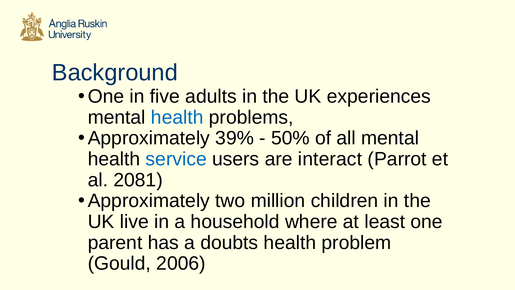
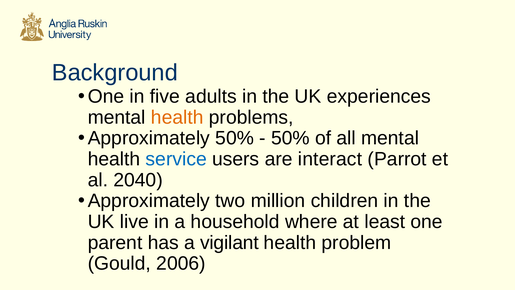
health at (177, 117) colour: blue -> orange
Approximately 39%: 39% -> 50%
2081: 2081 -> 2040
doubts: doubts -> vigilant
